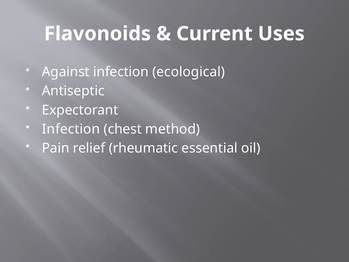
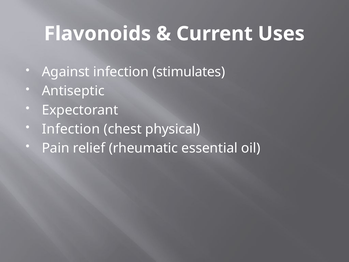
ecological: ecological -> stimulates
method: method -> physical
